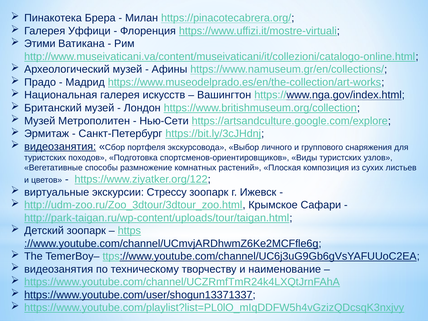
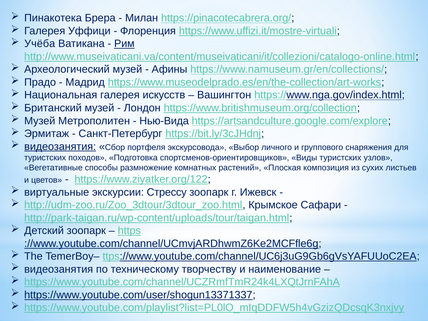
Этими: Этими -> Учёба
Рим underline: none -> present
Нью-Сети: Нью-Сети -> Нью-Вида
